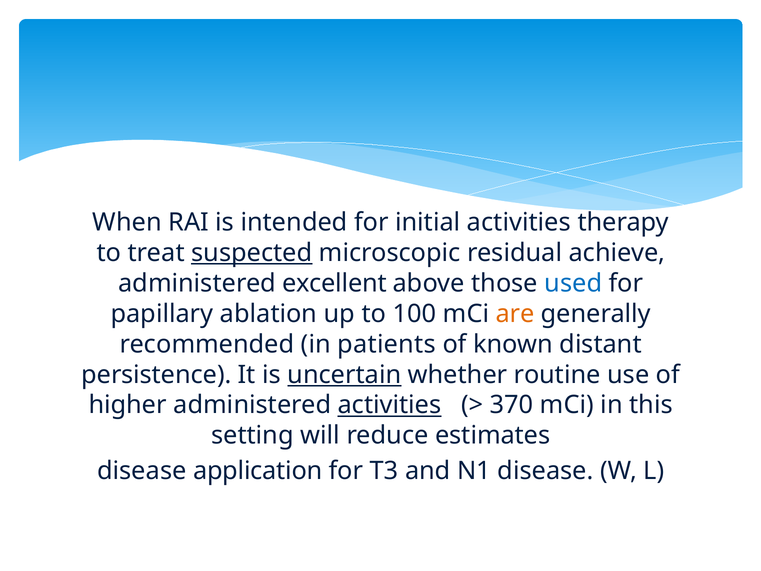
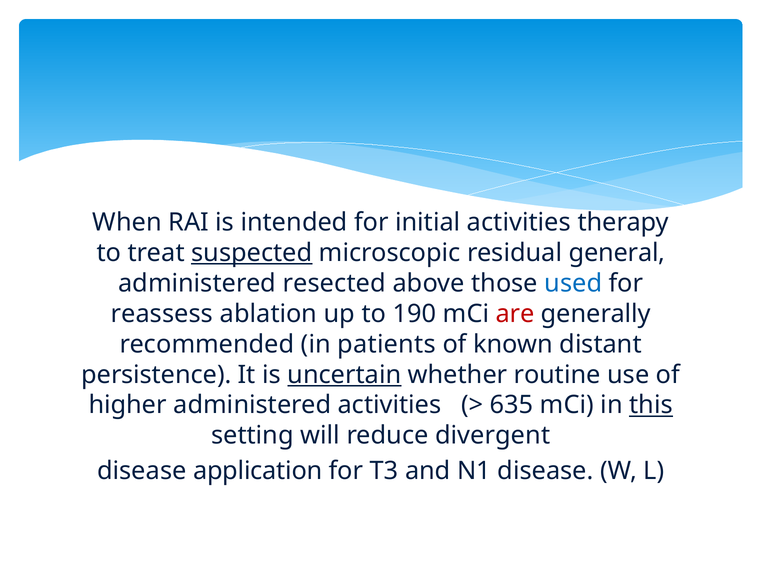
achieve: achieve -> general
excellent: excellent -> resected
papillary: papillary -> reassess
100: 100 -> 190
are colour: orange -> red
activities at (390, 405) underline: present -> none
370: 370 -> 635
this underline: none -> present
estimates: estimates -> divergent
